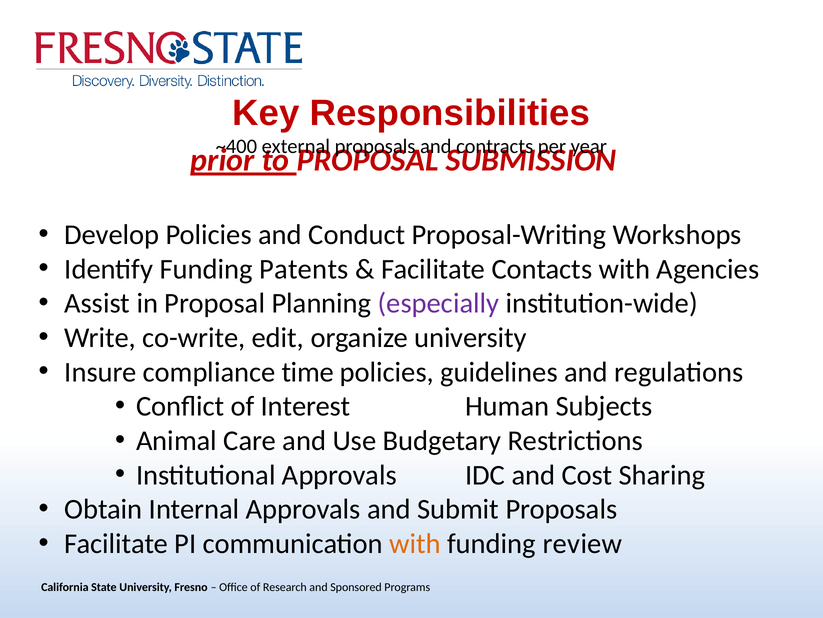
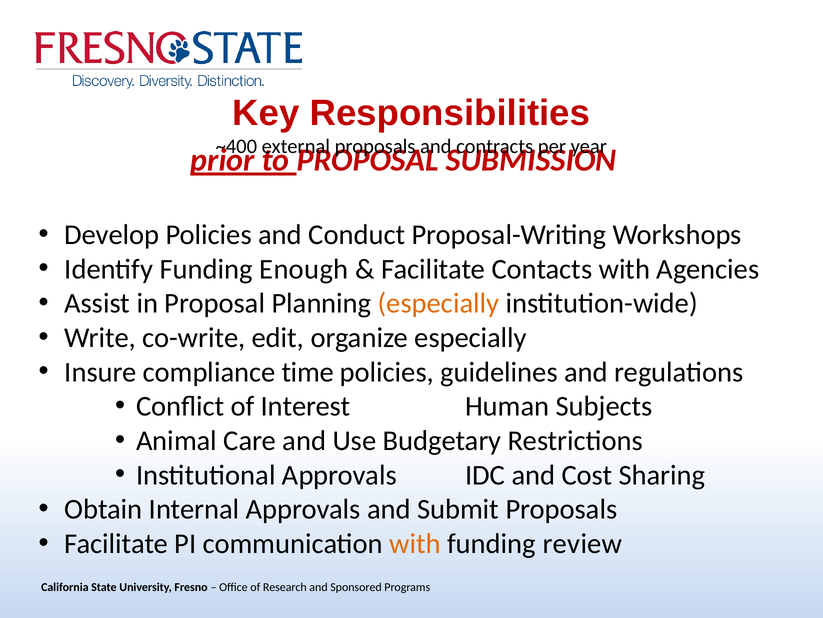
Patents: Patents -> Enough
especially at (439, 303) colour: purple -> orange
organize university: university -> especially
